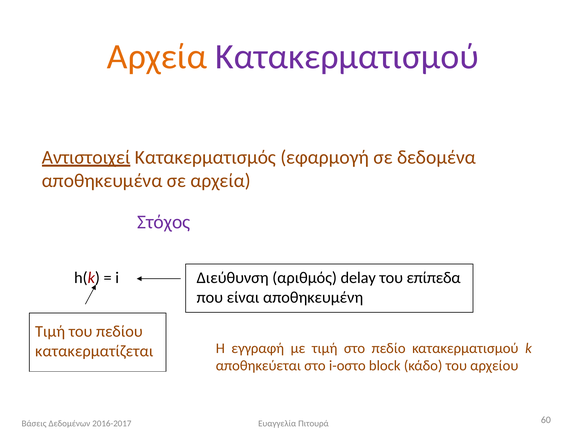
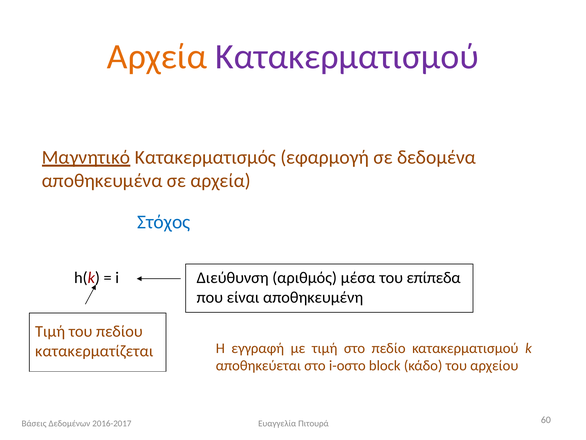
Αντιστοιχεί: Αντιστοιχεί -> Μαγνητικό
Στόχος colour: purple -> blue
delay: delay -> μέσα
